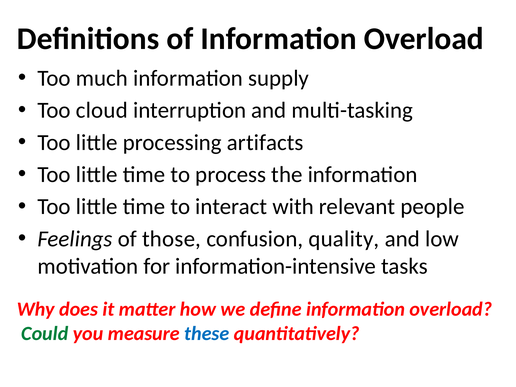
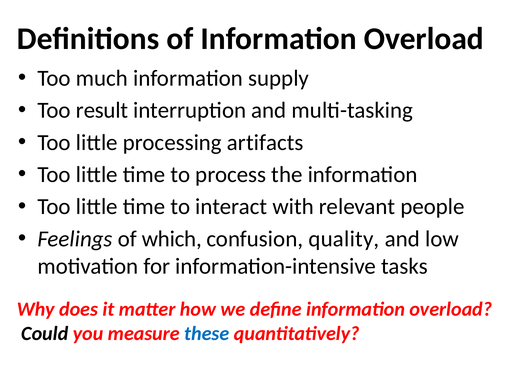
cloud: cloud -> result
those: those -> which
Could colour: green -> black
